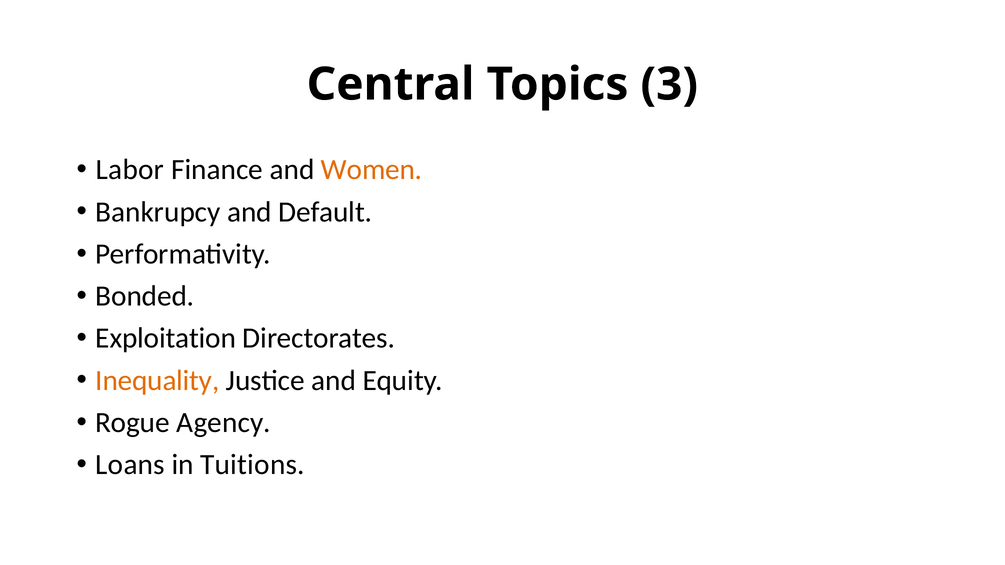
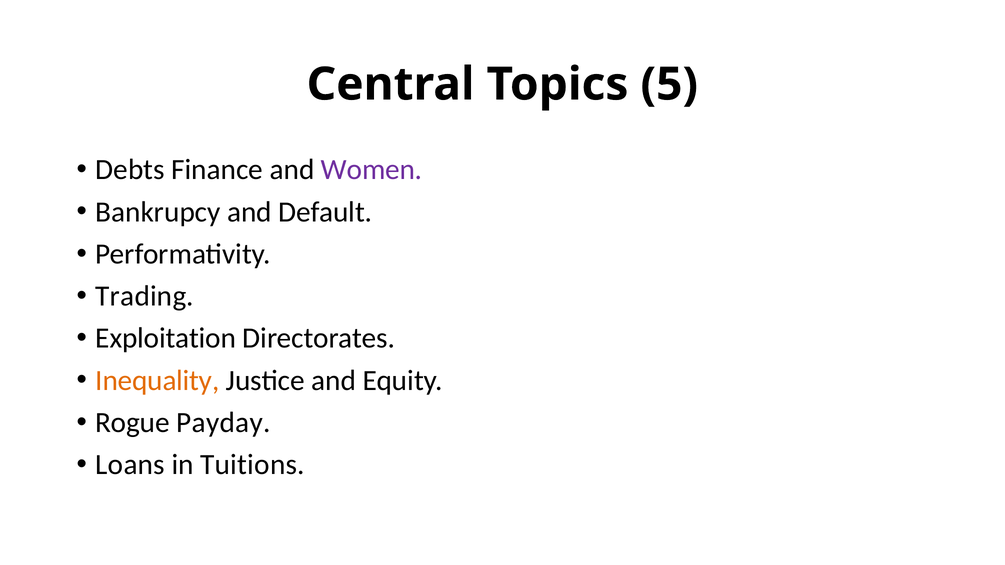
3: 3 -> 5
Labor: Labor -> Debts
Women colour: orange -> purple
Bonded: Bonded -> Trading
Agency: Agency -> Payday
